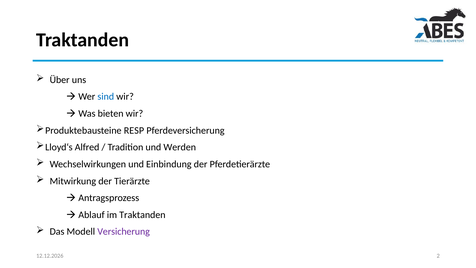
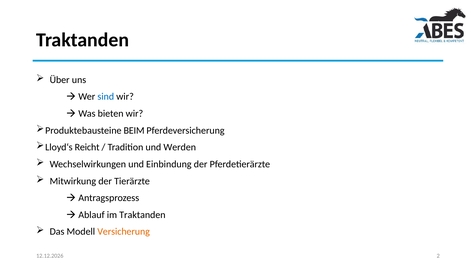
RESP: RESP -> BEIM
Alfred: Alfred -> Reicht
Versicherung colour: purple -> orange
